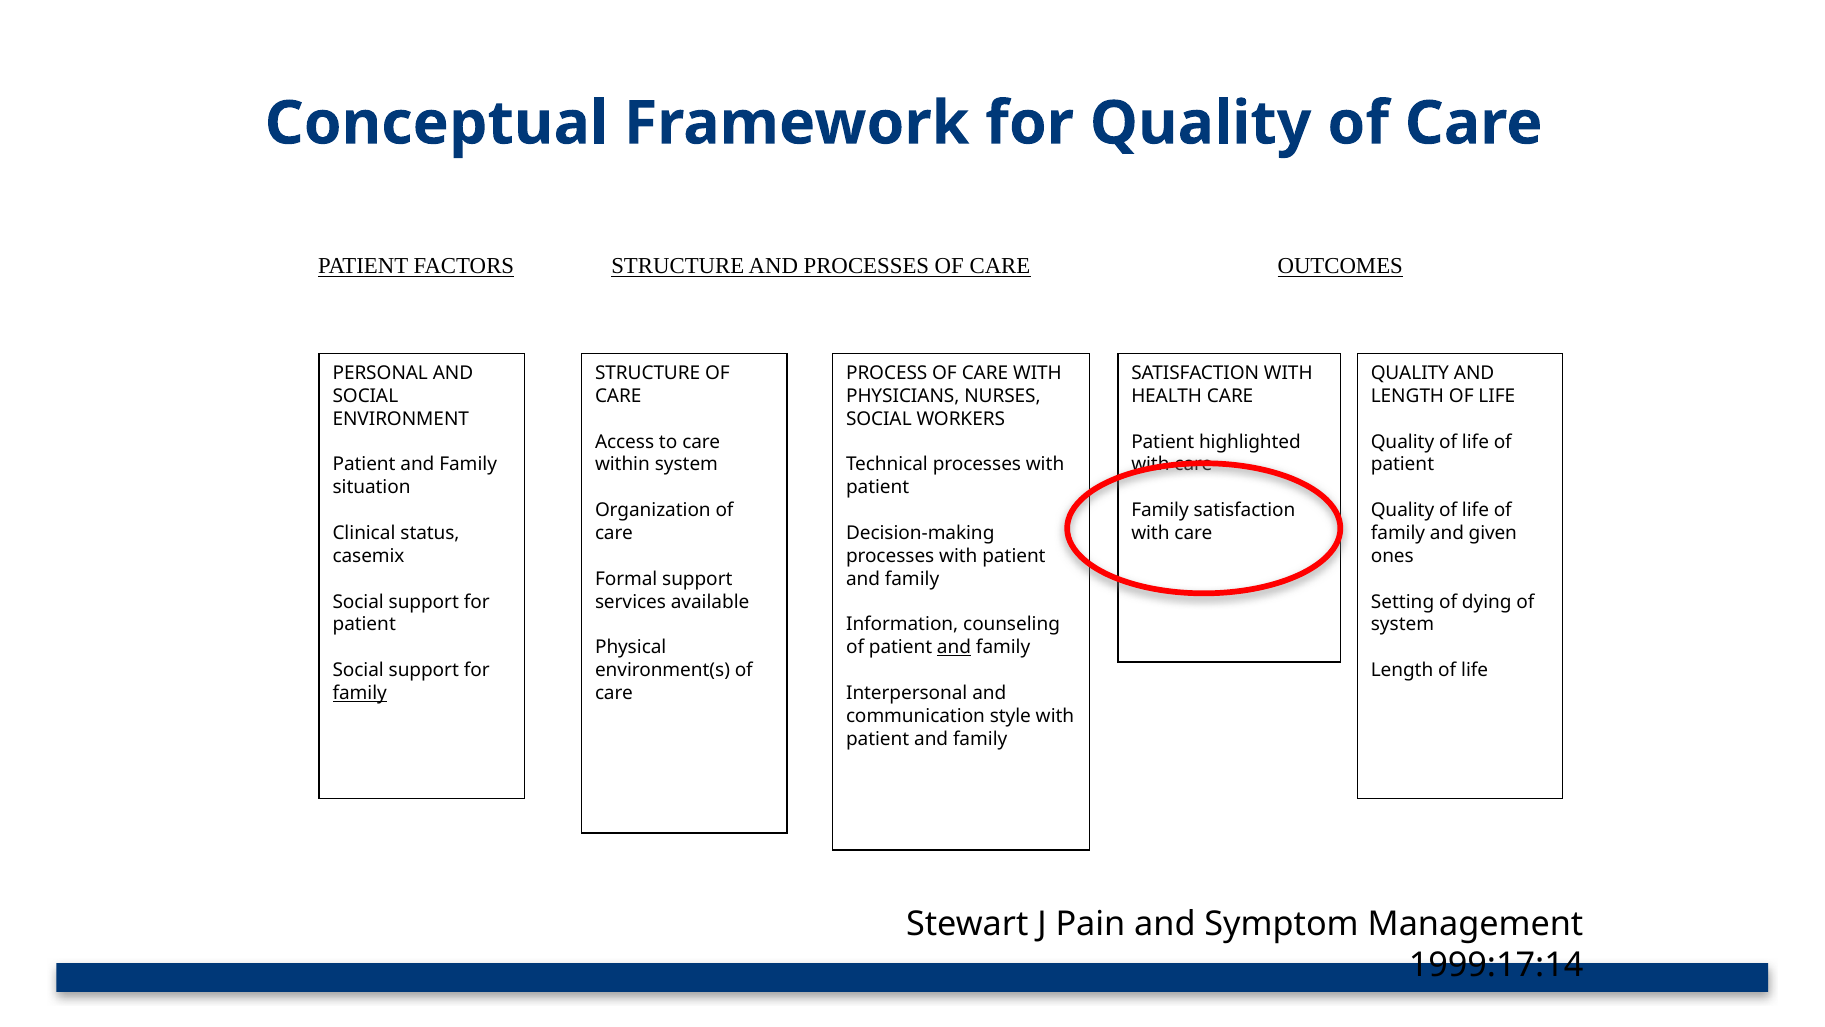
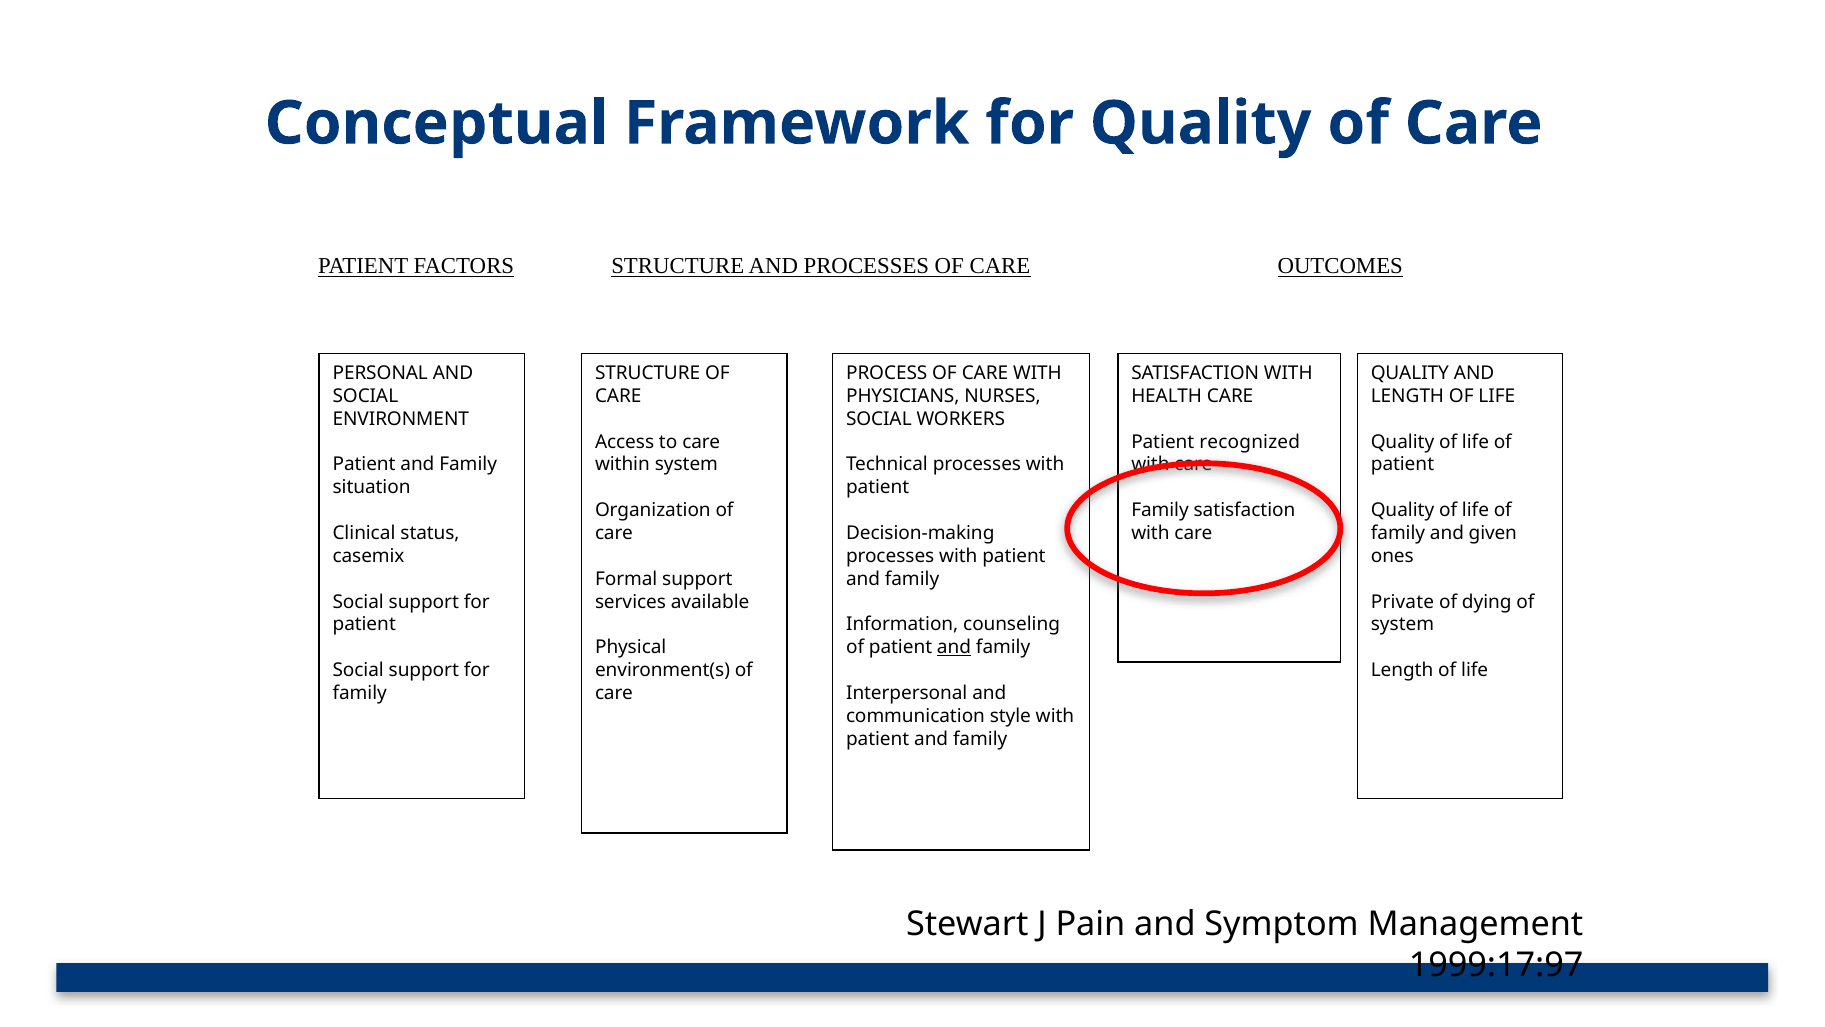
highlighted: highlighted -> recognized
Setting: Setting -> Private
family at (360, 693) underline: present -> none
1999:17:14: 1999:17:14 -> 1999:17:97
